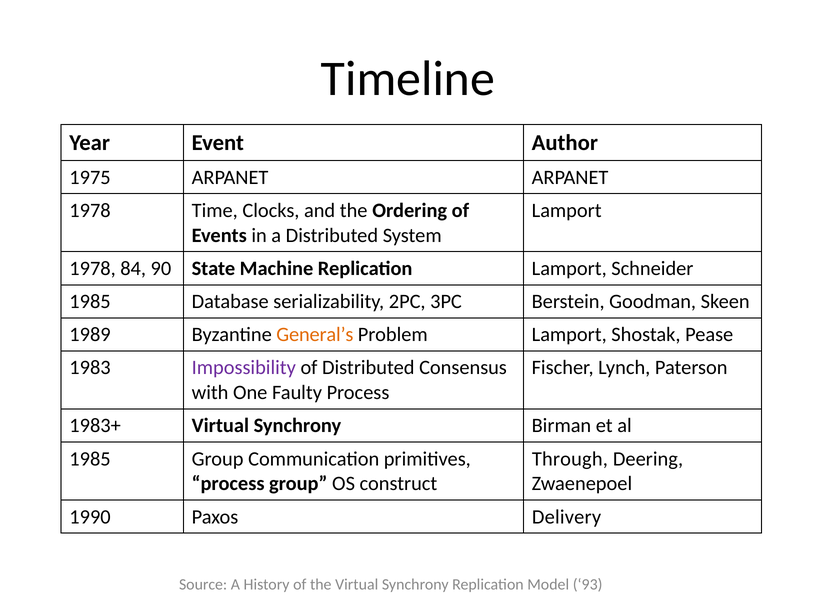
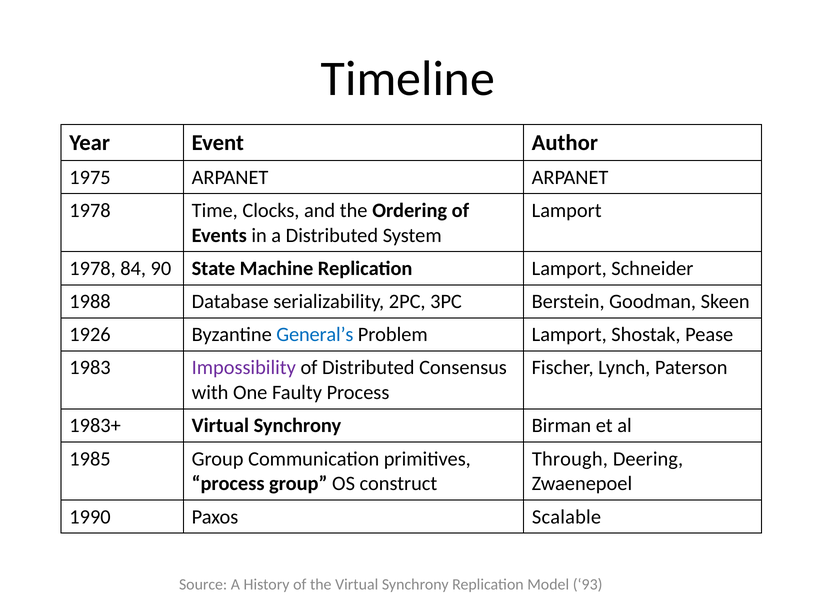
1985 at (90, 302): 1985 -> 1988
1989: 1989 -> 1926
General’s colour: orange -> blue
Delivery: Delivery -> Scalable
